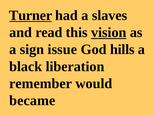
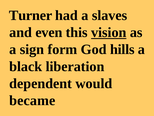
Turner underline: present -> none
read: read -> even
issue: issue -> form
remember: remember -> dependent
